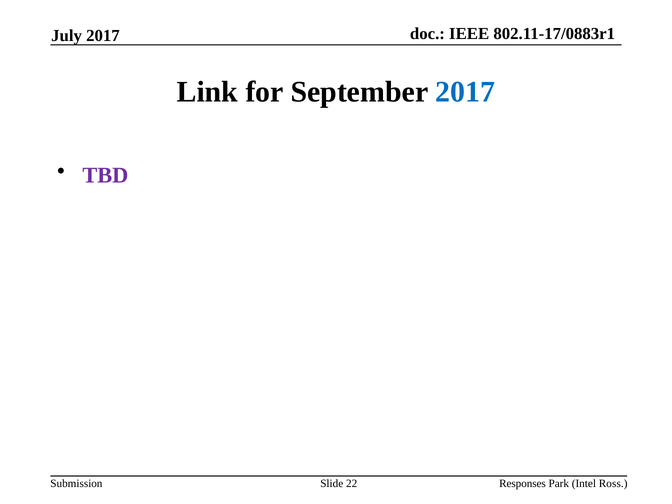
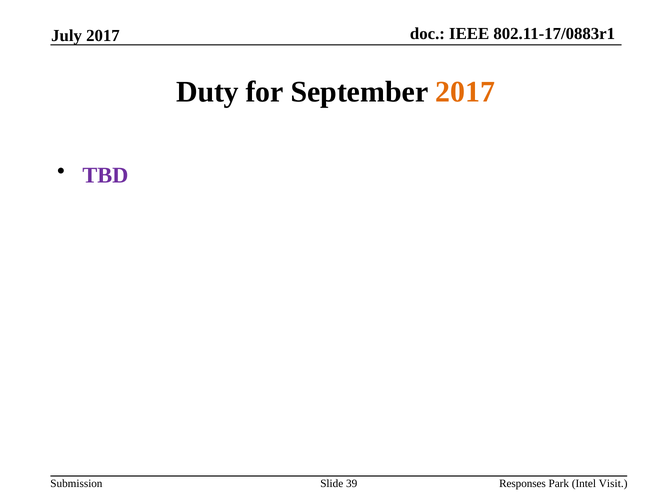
Link: Link -> Duty
2017 at (465, 92) colour: blue -> orange
22: 22 -> 39
Ross: Ross -> Visit
